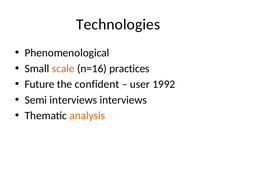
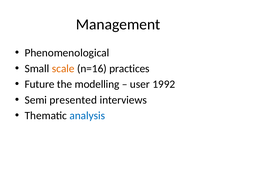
Technologies: Technologies -> Management
confident: confident -> modelling
Semi interviews: interviews -> presented
analysis colour: orange -> blue
